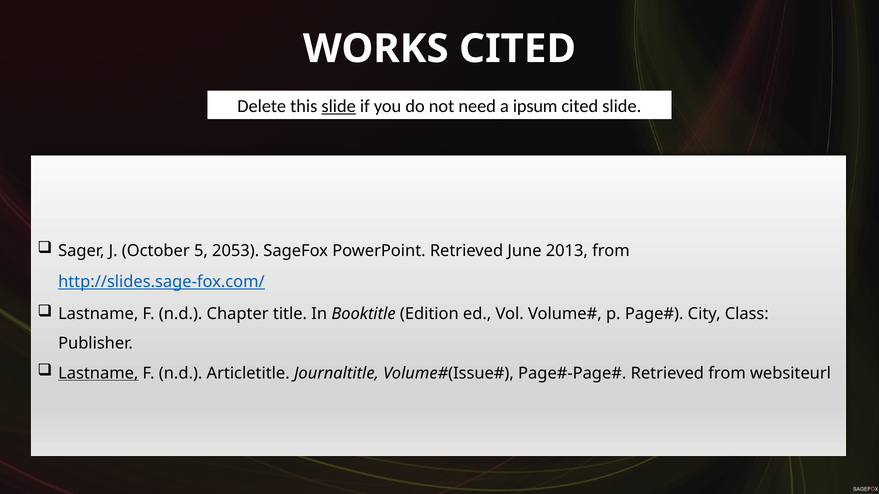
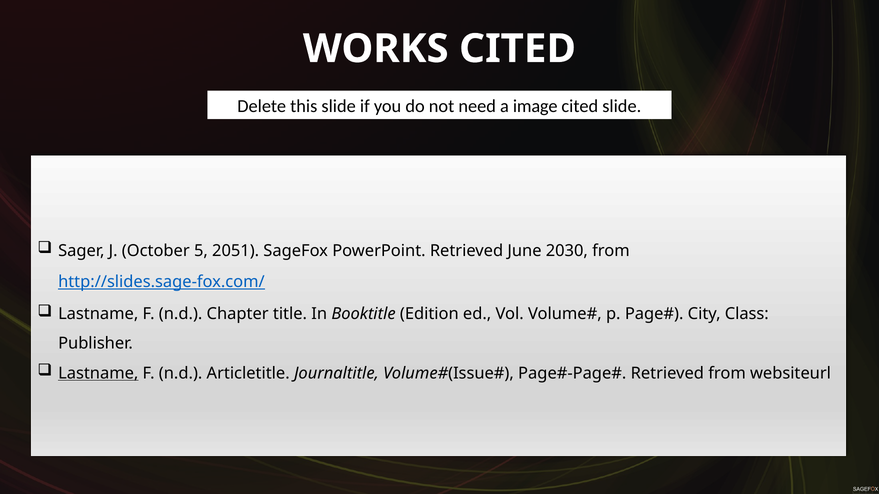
slide at (339, 106) underline: present -> none
ipsum: ipsum -> image
2053: 2053 -> 2051
2013: 2013 -> 2030
